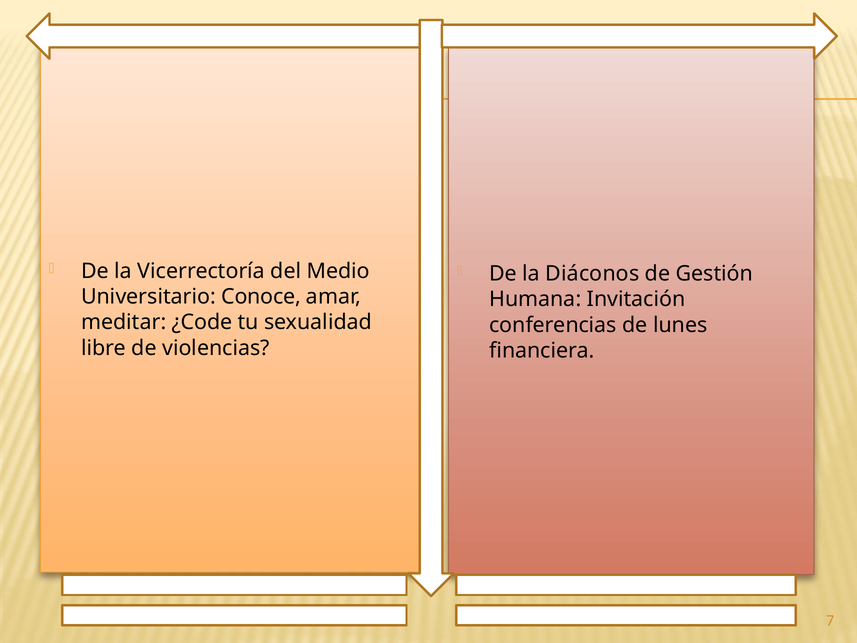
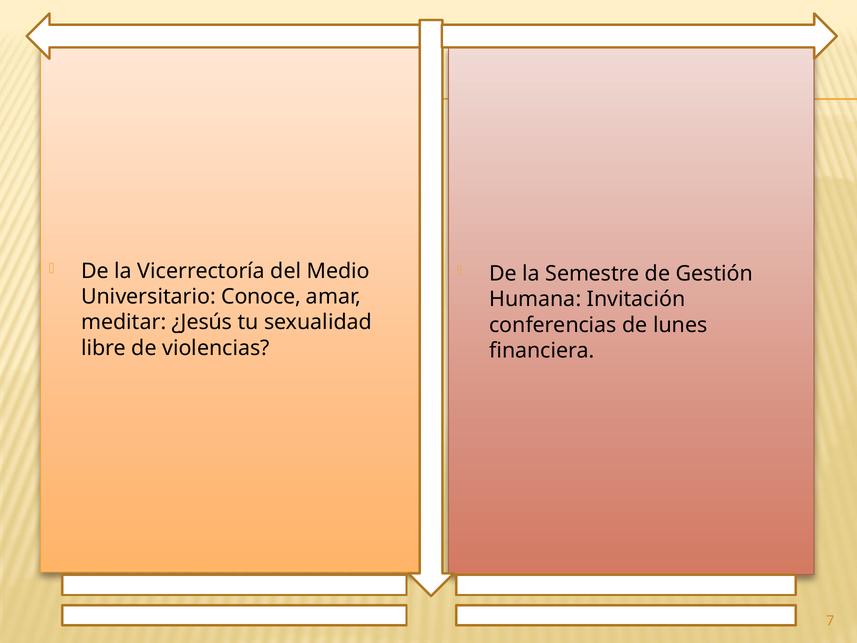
Diáconos: Diáconos -> Semestre
¿Code: ¿Code -> ¿Jesús
